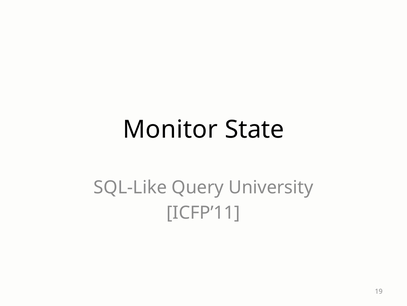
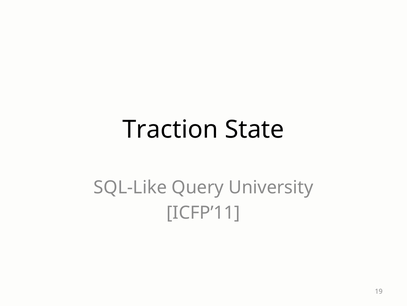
Monitor: Monitor -> Traction
